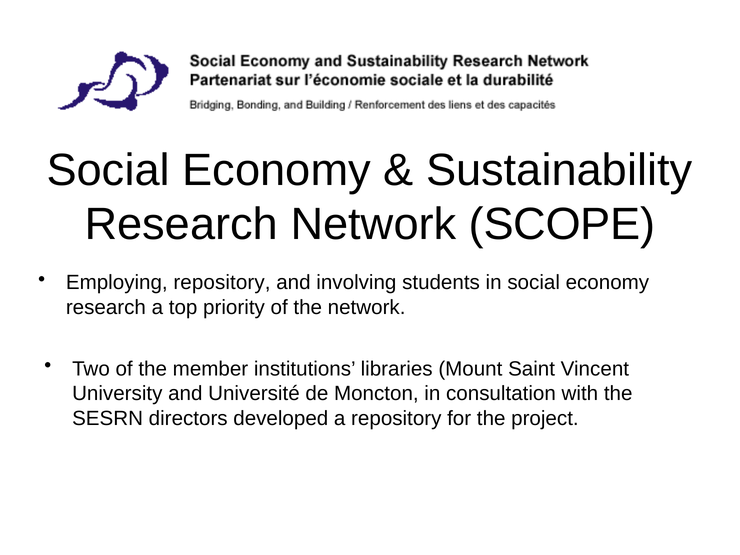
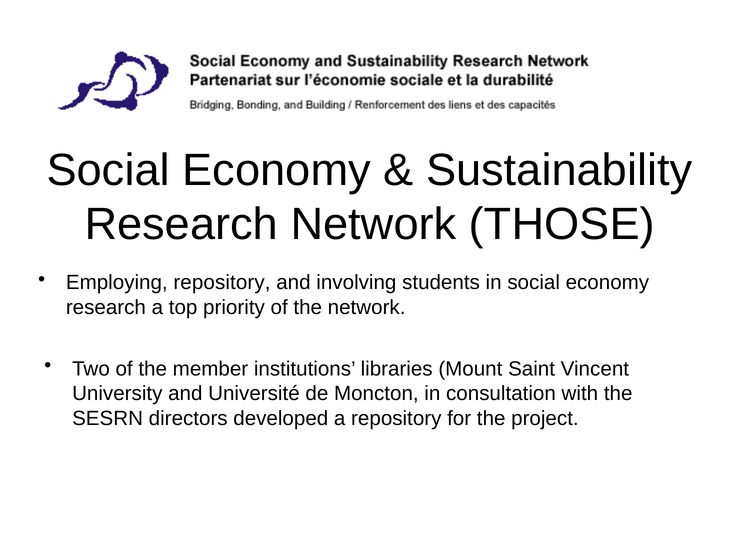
SCOPE: SCOPE -> THOSE
